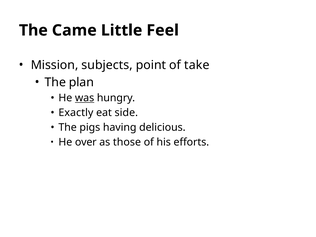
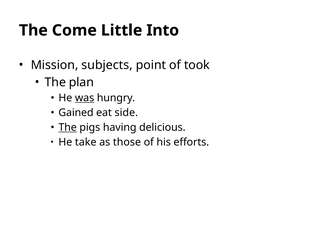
Came: Came -> Come
Feel: Feel -> Into
take: take -> took
Exactly: Exactly -> Gained
The at (68, 128) underline: none -> present
over: over -> take
